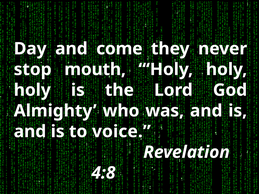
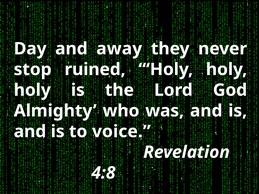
come: come -> away
mouth: mouth -> ruined
